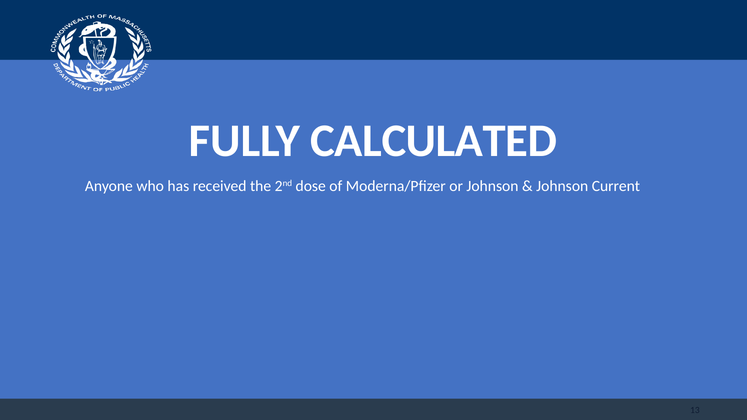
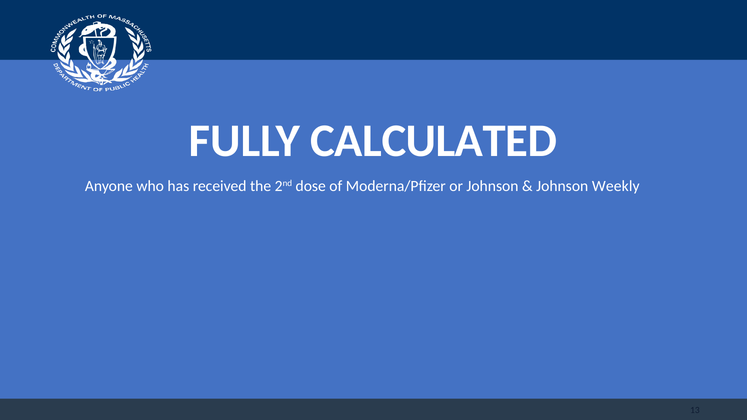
Current: Current -> Weekly
